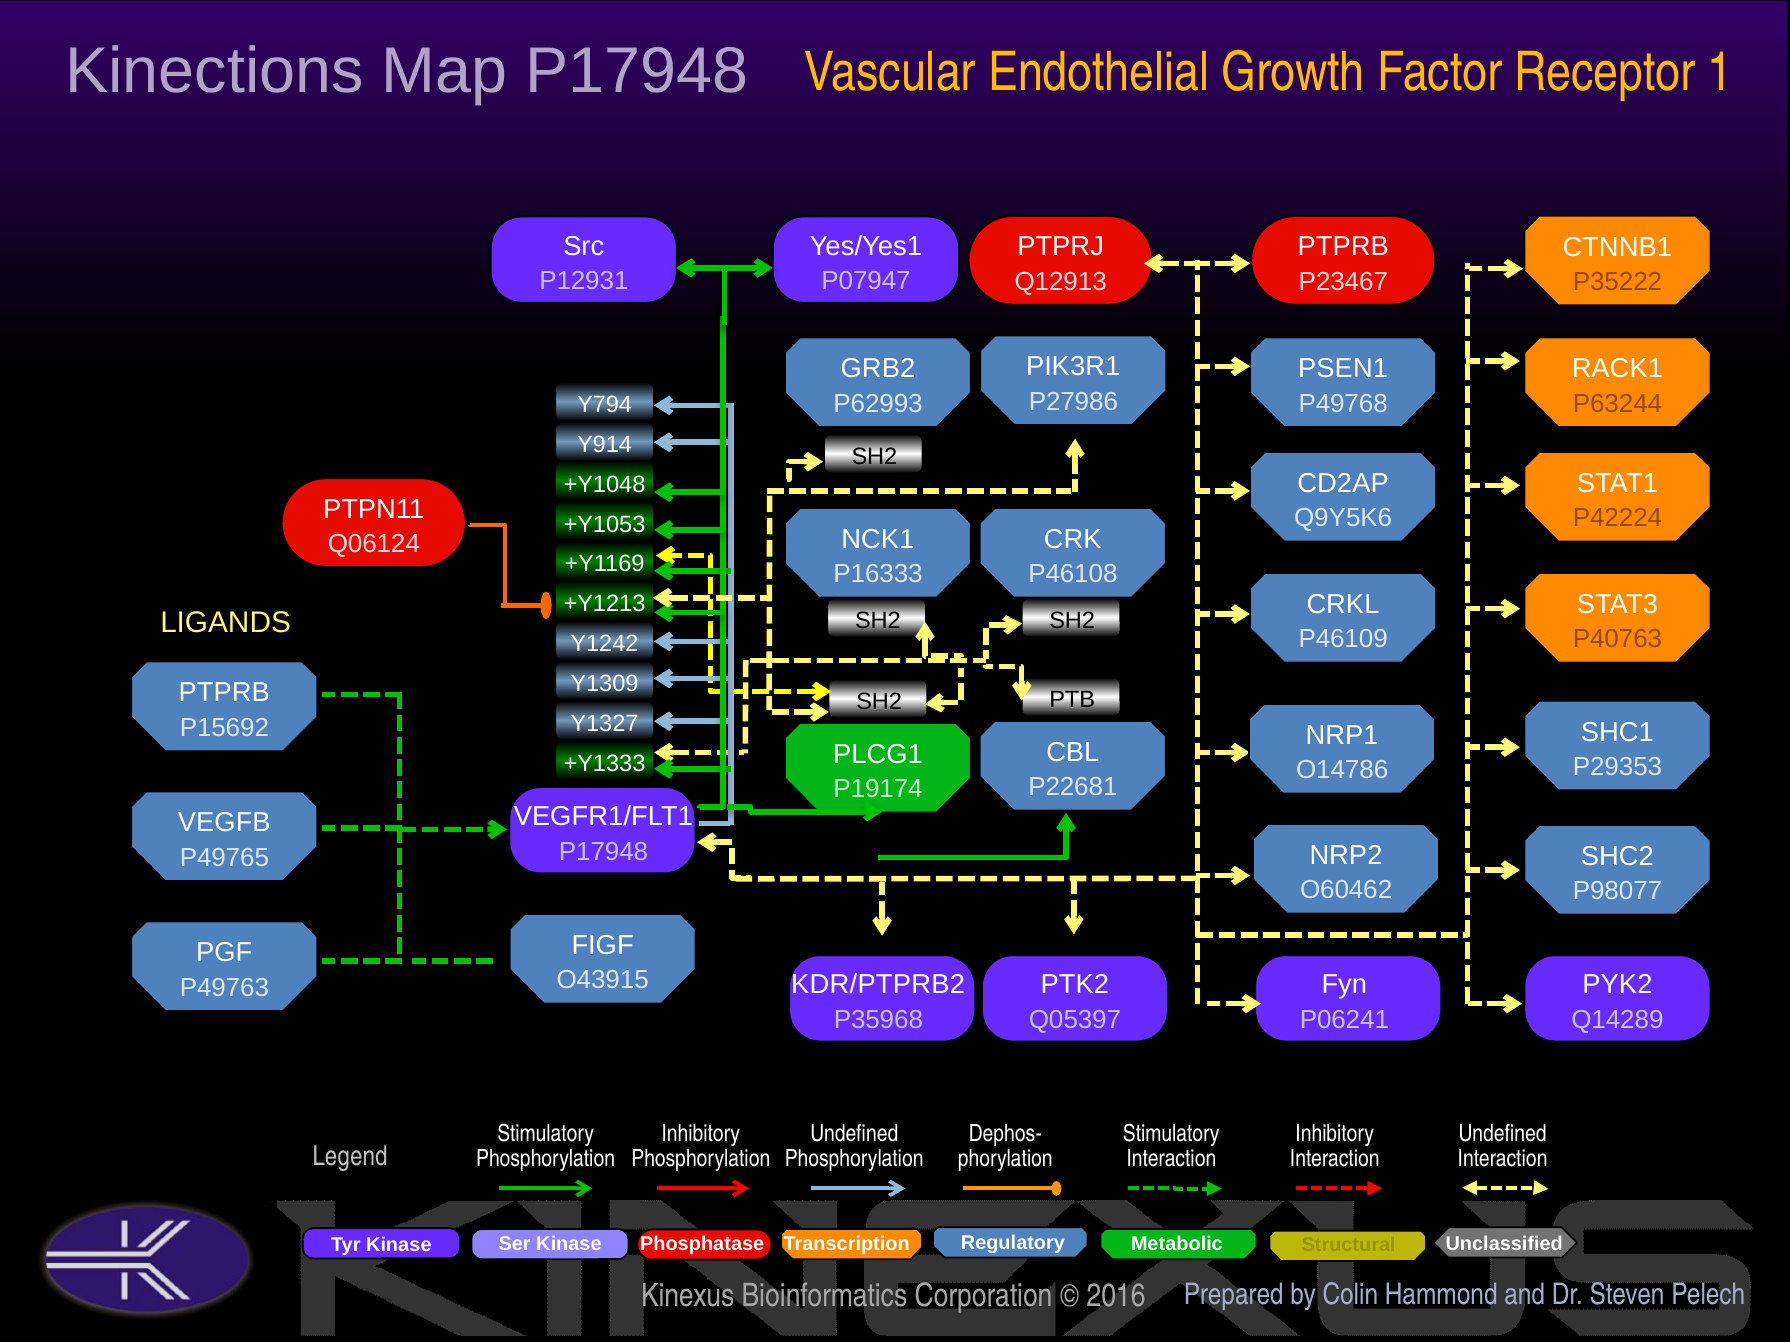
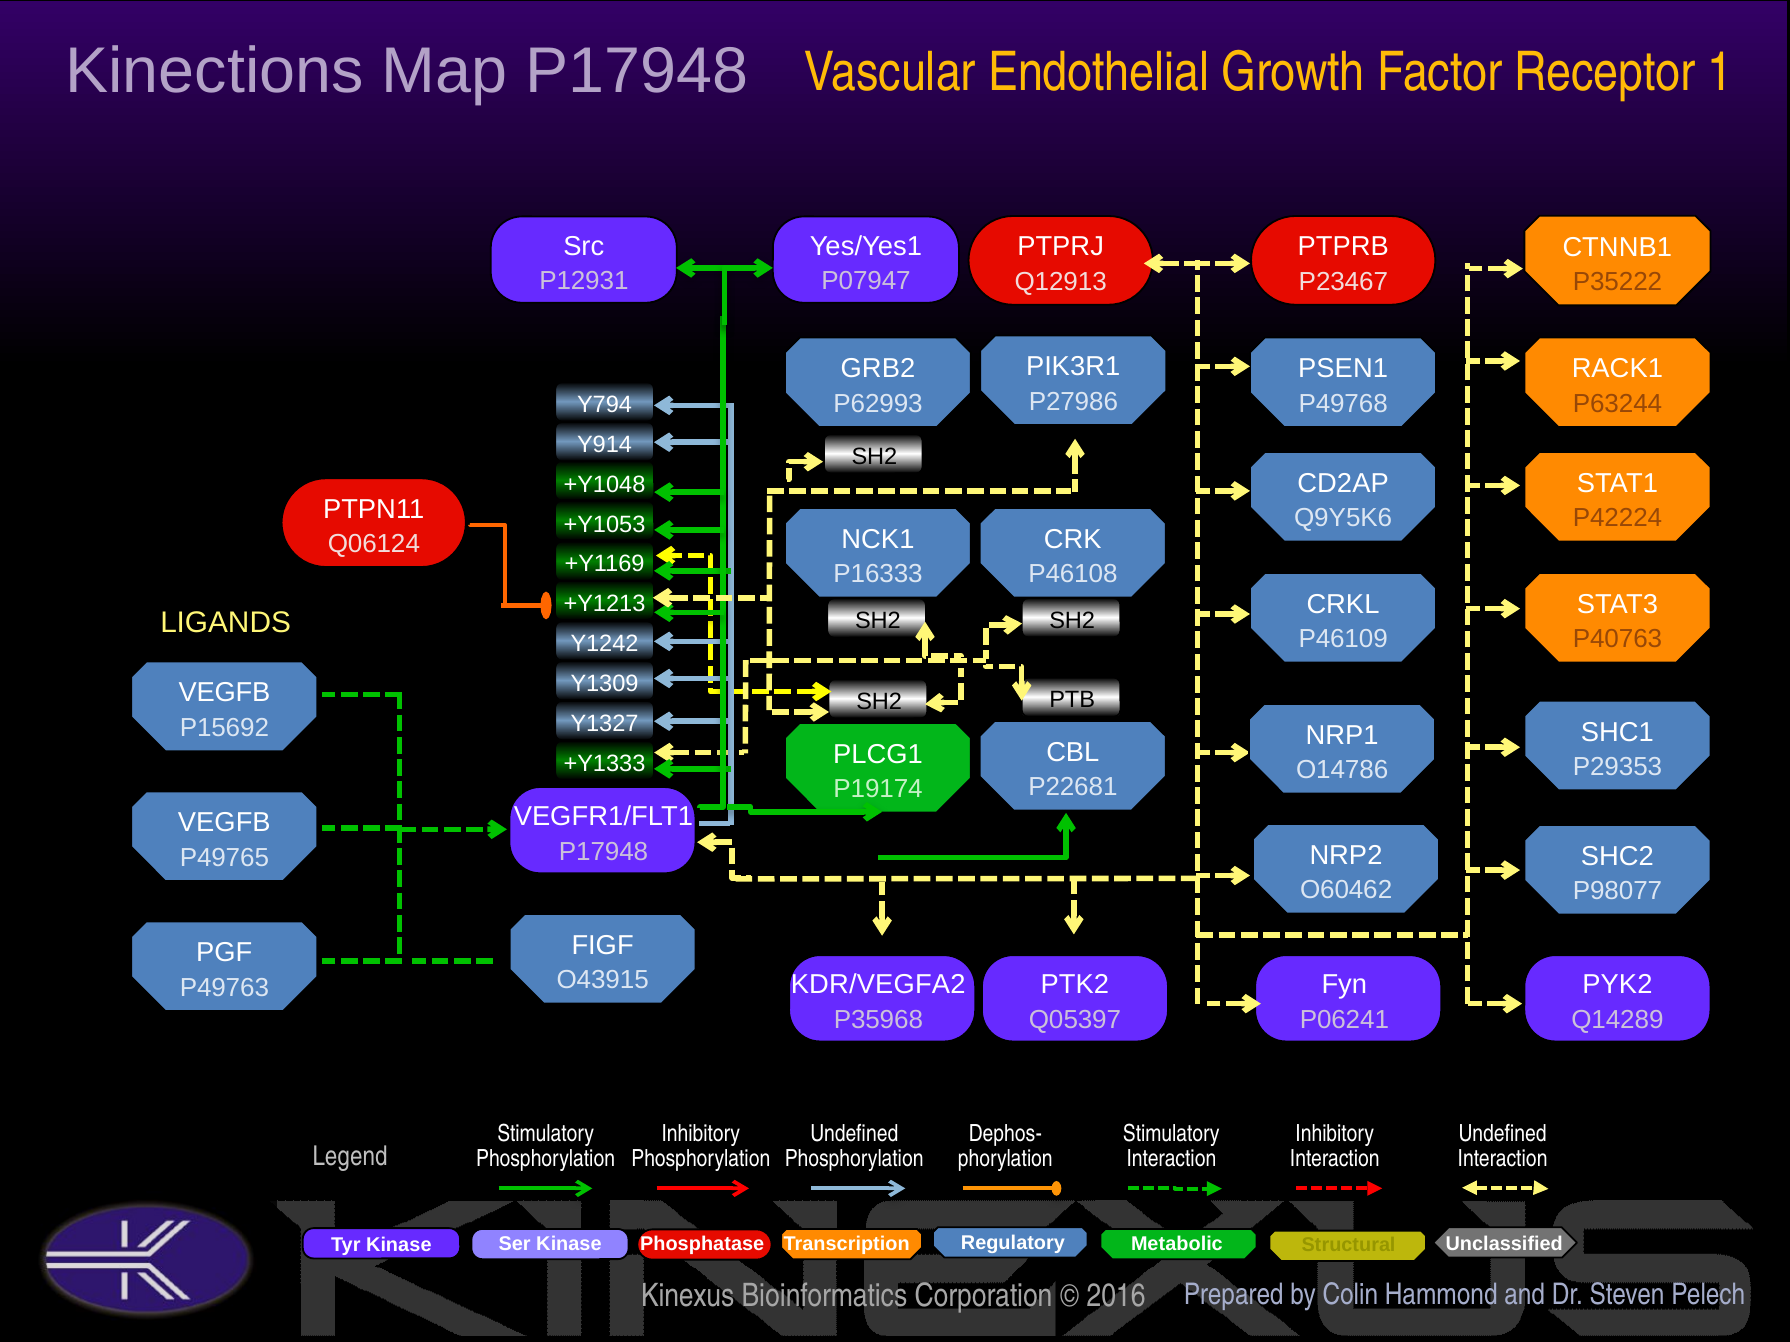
PTPRB at (224, 693): PTPRB -> VEGFB
KDR/PTPRB2: KDR/PTPRB2 -> KDR/VEGFA2
